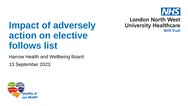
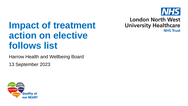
adversely: adversely -> treatment
